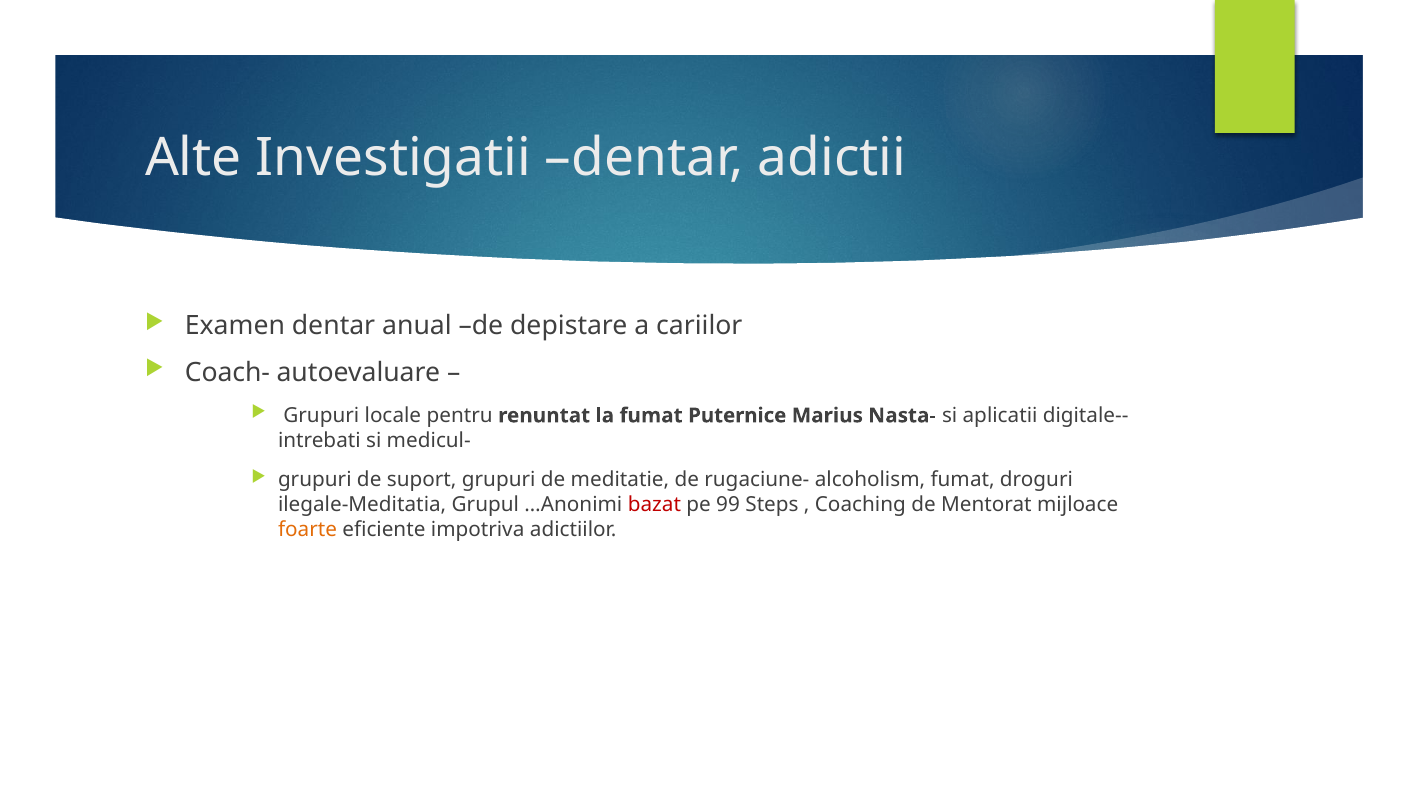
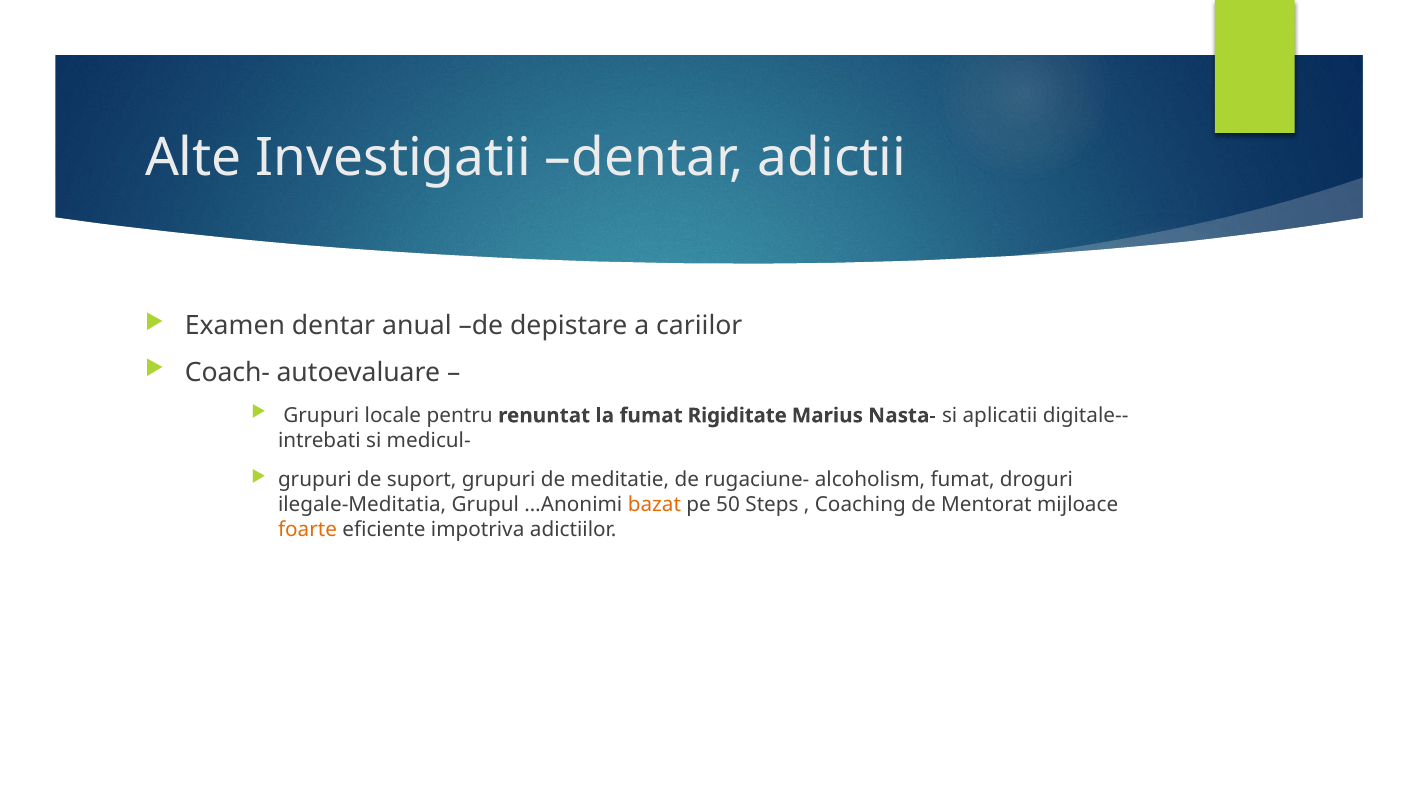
Puternice: Puternice -> Rigiditate
bazat colour: red -> orange
99: 99 -> 50
